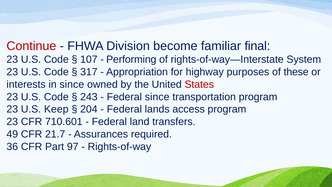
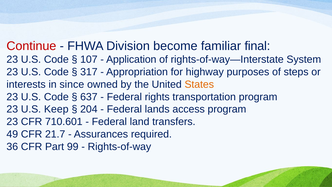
Performing: Performing -> Application
these: these -> steps
States colour: red -> orange
243: 243 -> 637
Federal since: since -> rights
97: 97 -> 99
